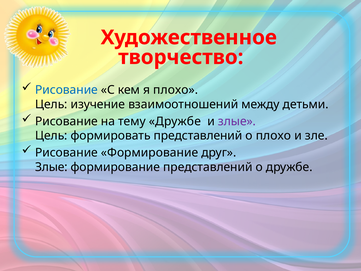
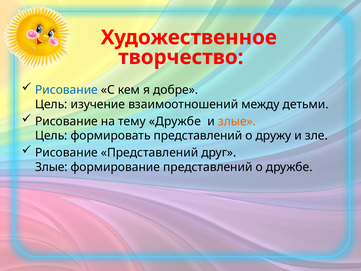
я плохо: плохо -> добре
злые at (237, 121) colour: purple -> orange
о плохо: плохо -> дружу
Рисование Формирование: Формирование -> Представлений
